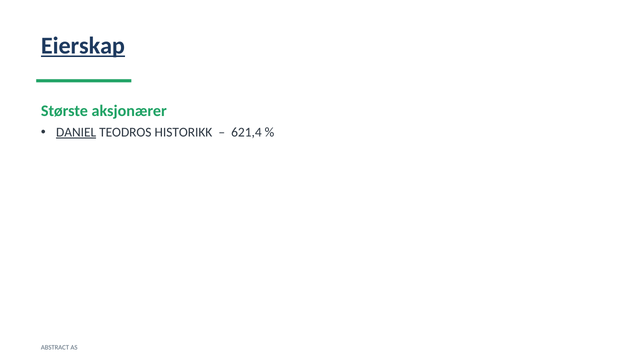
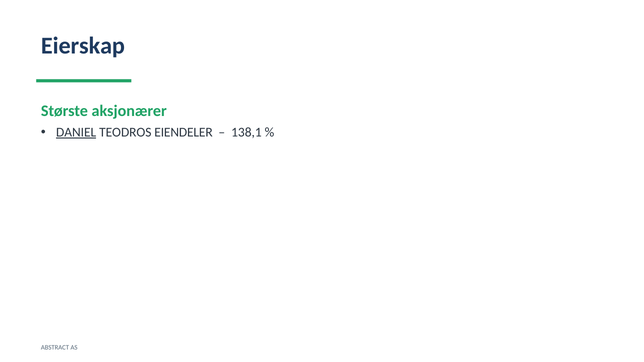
Eierskap underline: present -> none
HISTORIKK: HISTORIKK -> EIENDELER
621,4: 621,4 -> 138,1
